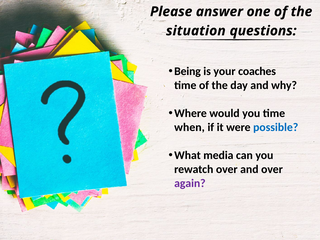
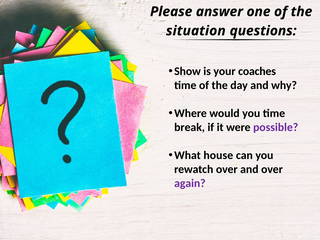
Being: Being -> Show
when: when -> break
possible colour: blue -> purple
media: media -> house
